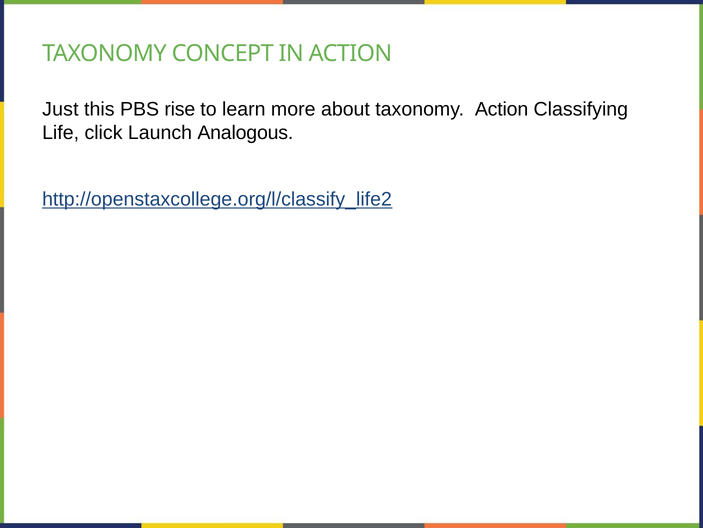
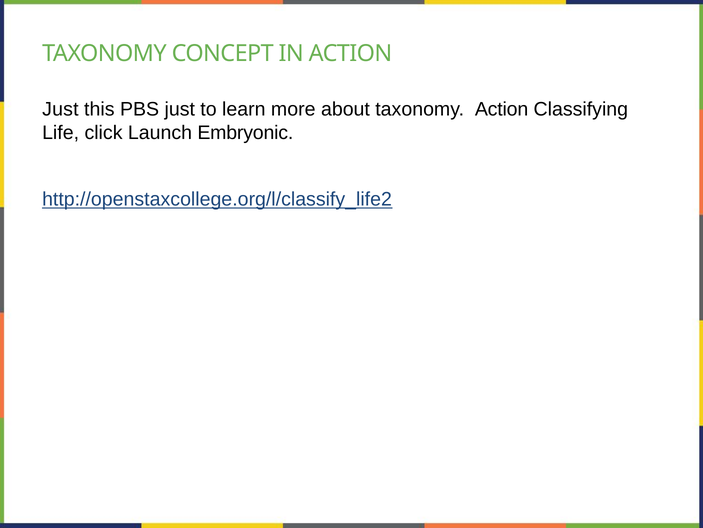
PBS rise: rise -> just
Analogous: Analogous -> Embryonic
